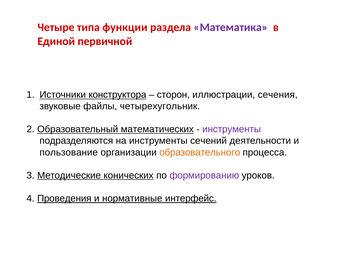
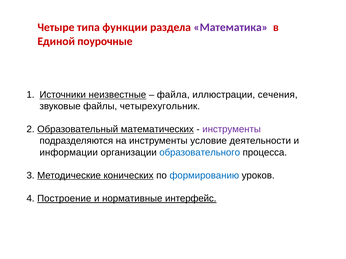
первичной: первичной -> поурочные
конструктора: конструктора -> неизвестные
сторон: сторон -> файла
сечений: сечений -> условие
пользование: пользование -> информации
образовательного colour: orange -> blue
формированию colour: purple -> blue
Проведения: Проведения -> Построение
